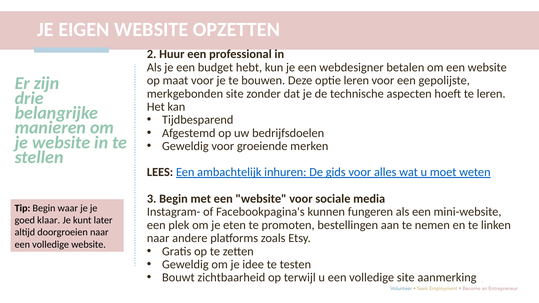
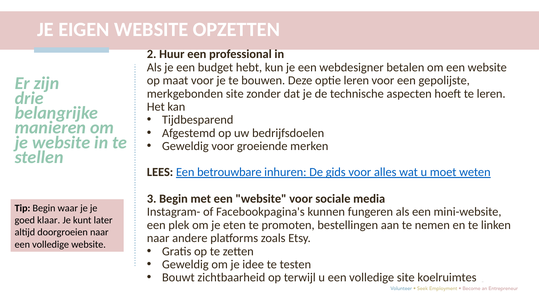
ambachtelijk: ambachtelijk -> betrouwbare
aanmerking: aanmerking -> koelruimtes
